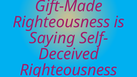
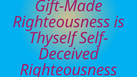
Saying: Saying -> Thyself
